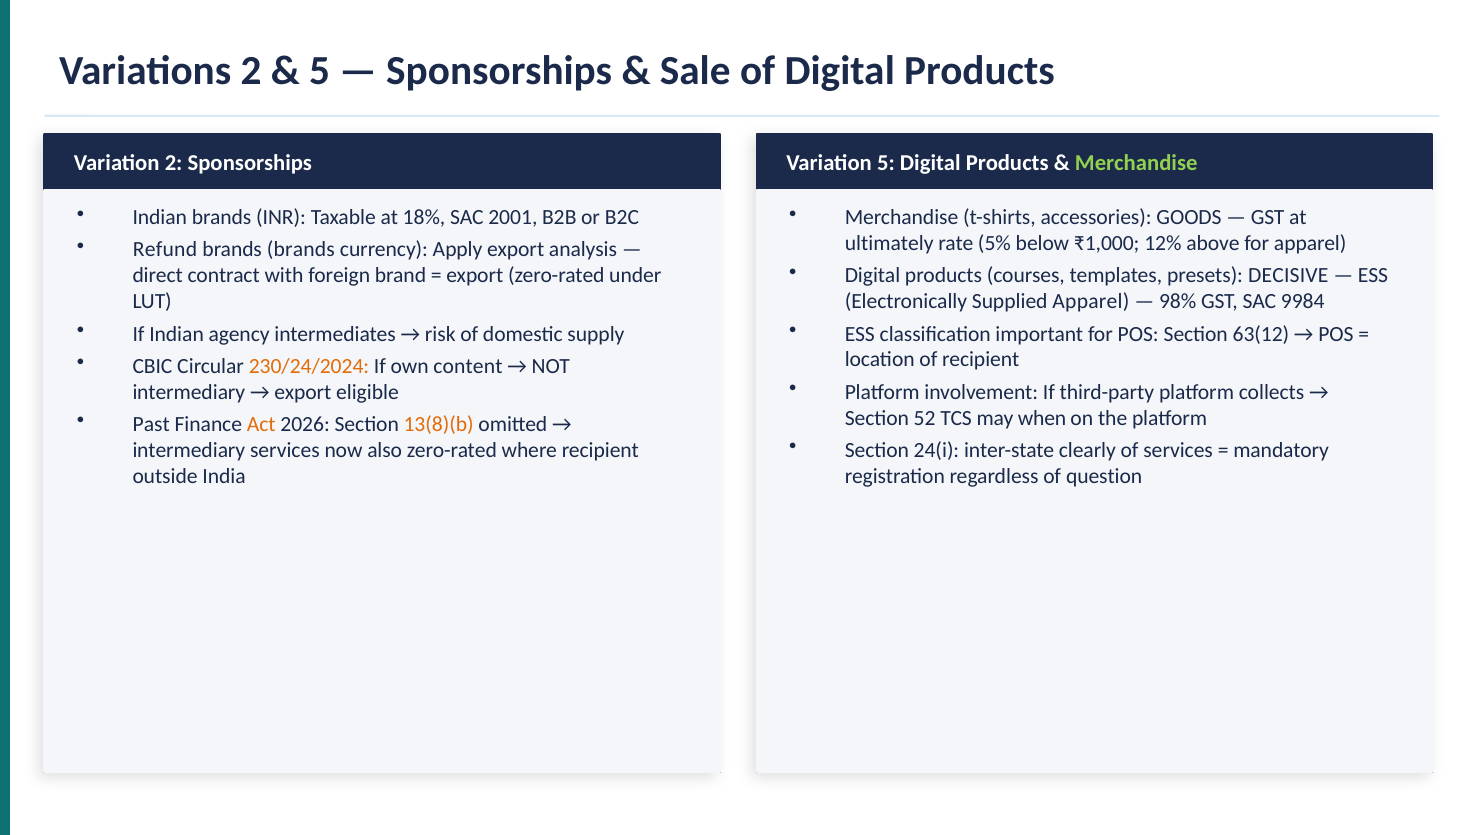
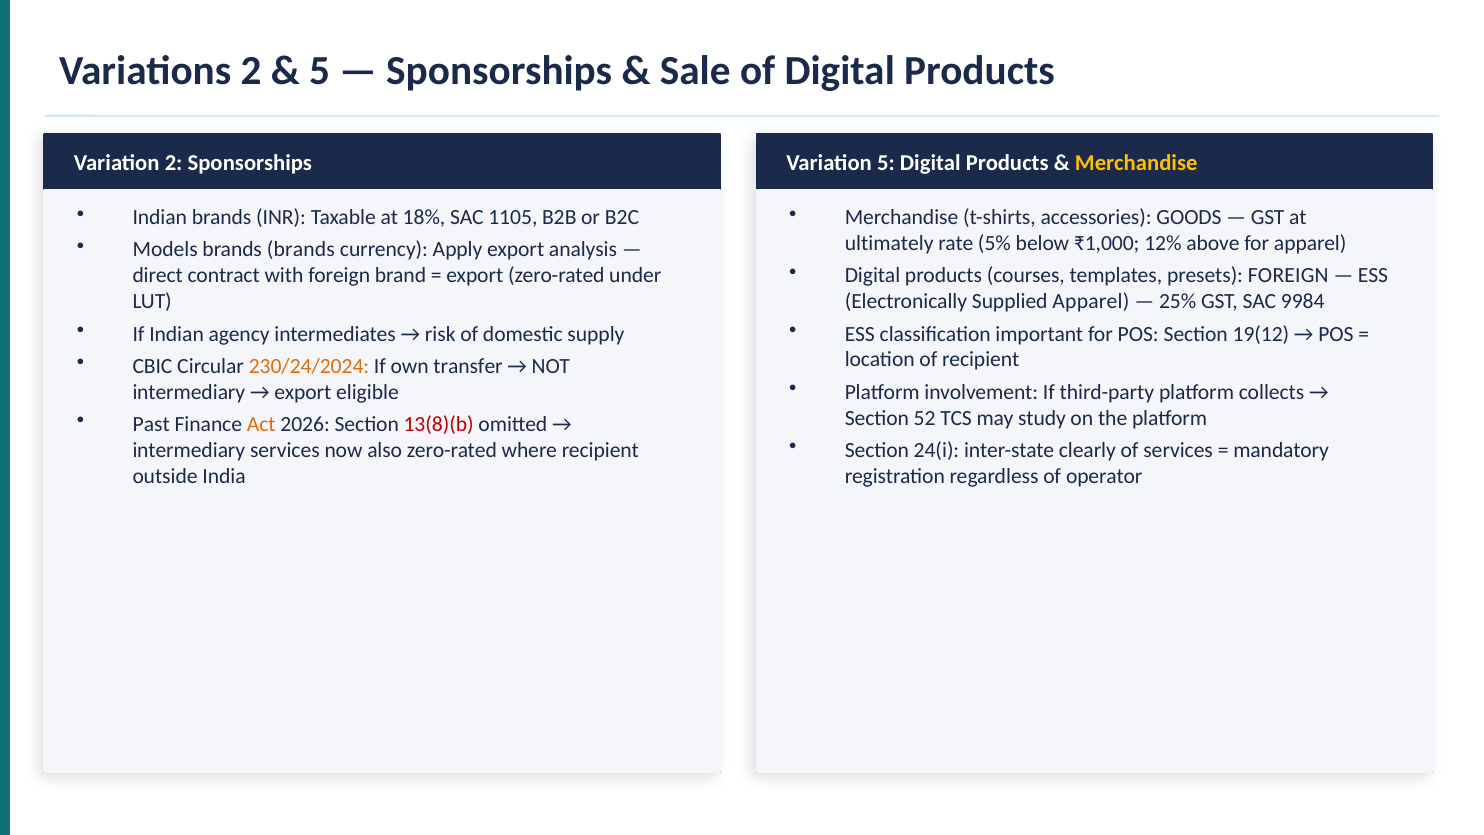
Merchandise at (1136, 163) colour: light green -> yellow
2001: 2001 -> 1105
Refund: Refund -> Models
presets DECISIVE: DECISIVE -> FOREIGN
98%: 98% -> 25%
63(12: 63(12 -> 19(12
content: content -> transfer
when: when -> study
13(8)(b colour: orange -> red
question: question -> operator
